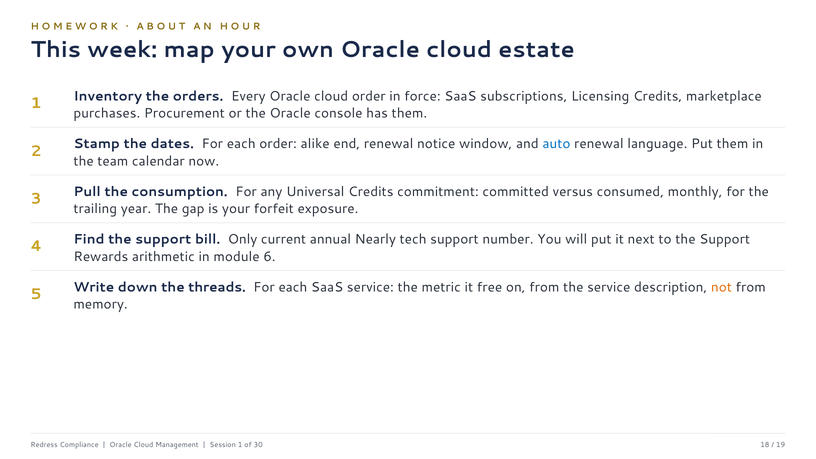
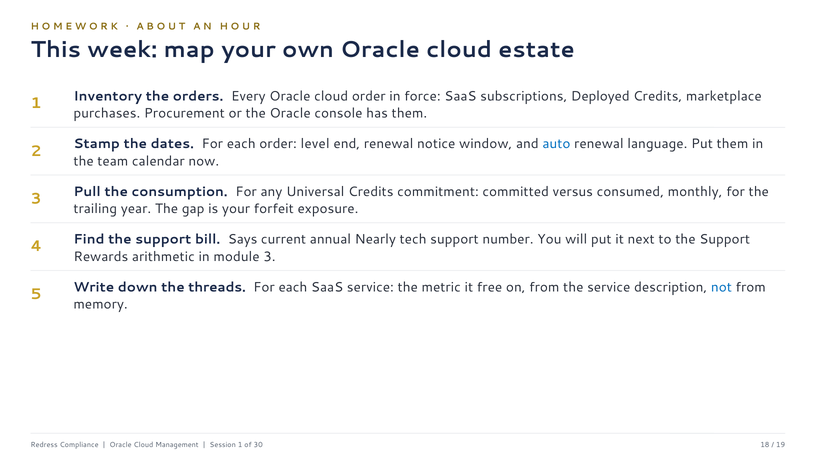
Licensing: Licensing -> Deployed
alike: alike -> level
Only: Only -> Says
module 6: 6 -> 3
not colour: orange -> blue
